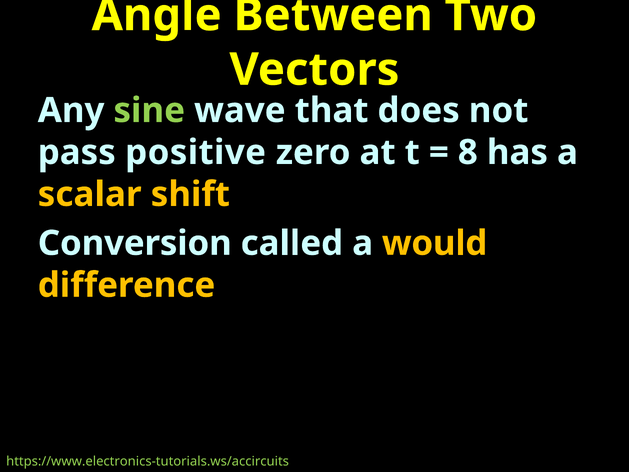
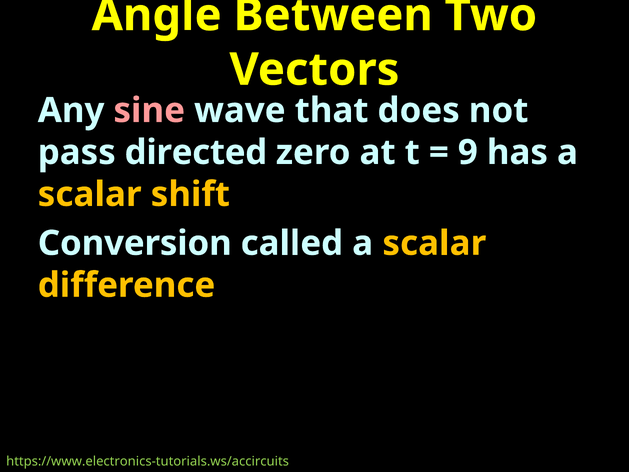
sine colour: light green -> pink
positive: positive -> directed
8: 8 -> 9
called a would: would -> scalar
